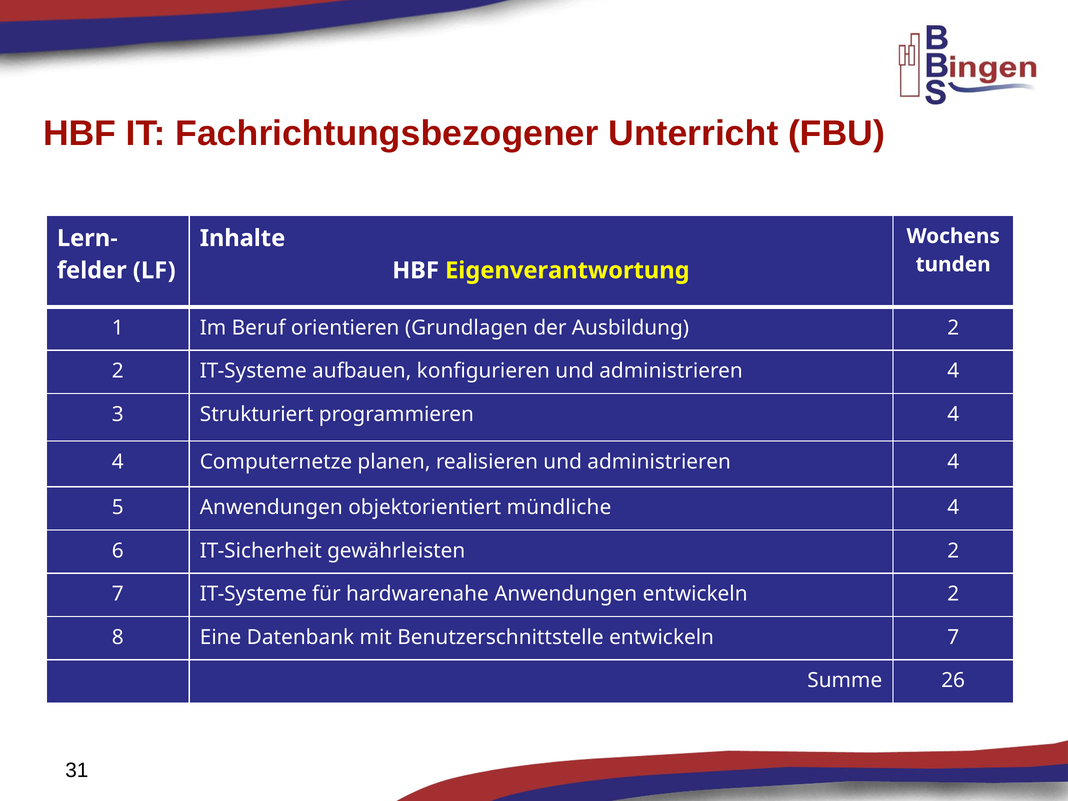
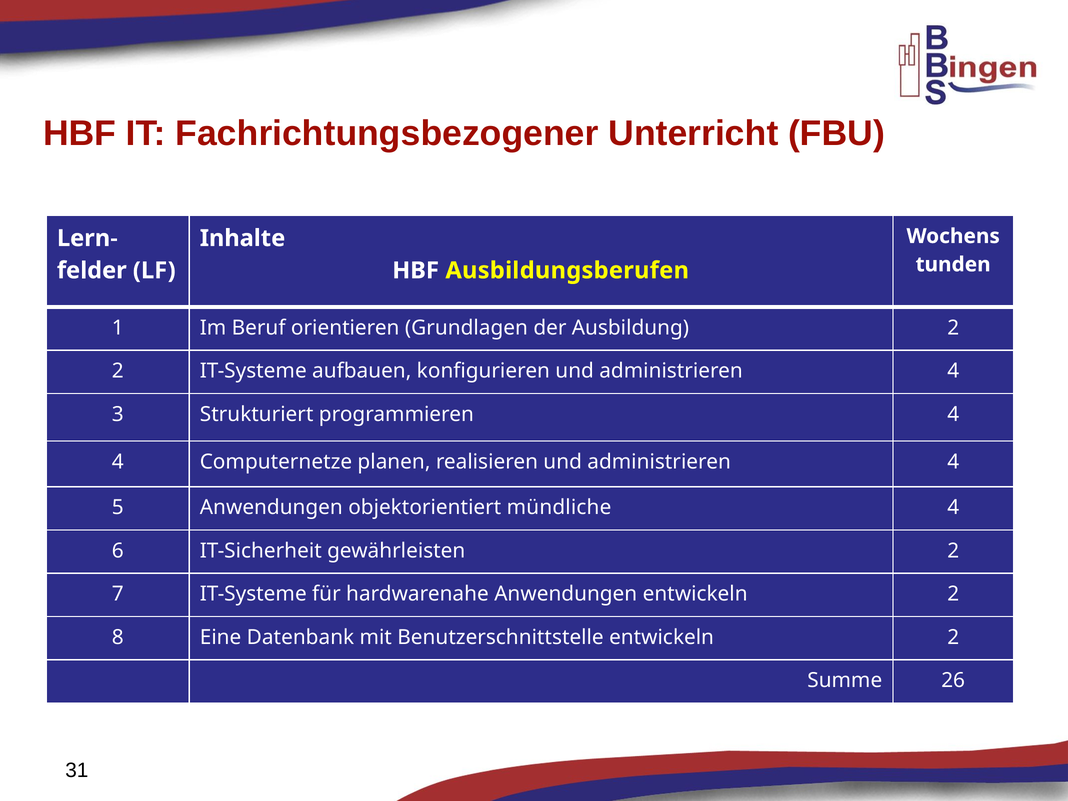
Eigenverantwortung: Eigenverantwortung -> Ausbildungsberufen
Benutzerschnittstelle entwickeln 7: 7 -> 2
